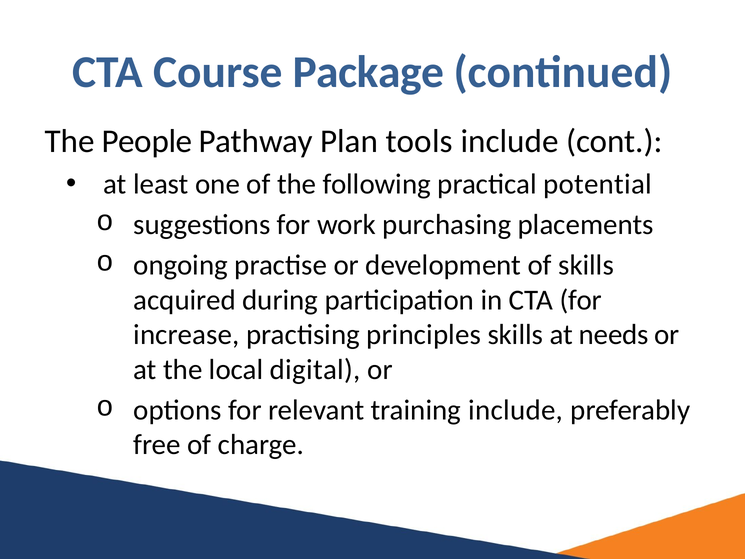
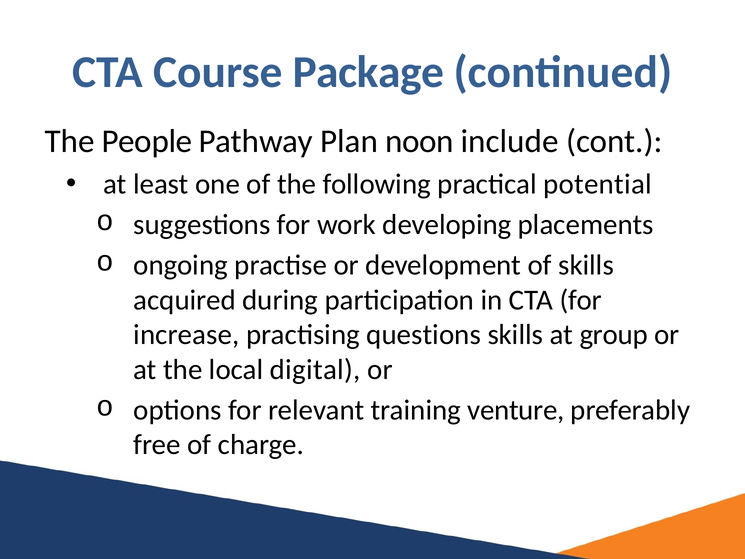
tools: tools -> noon
purchasing: purchasing -> developing
principles: principles -> questions
needs: needs -> group
training include: include -> venture
